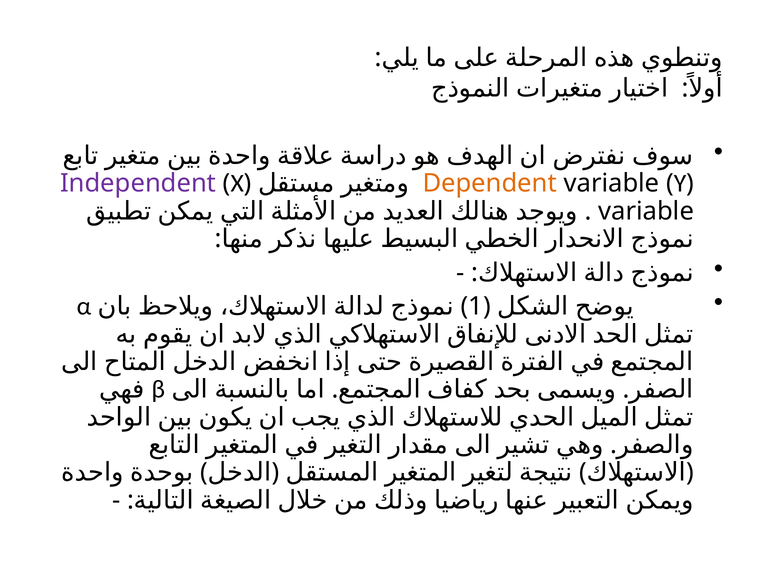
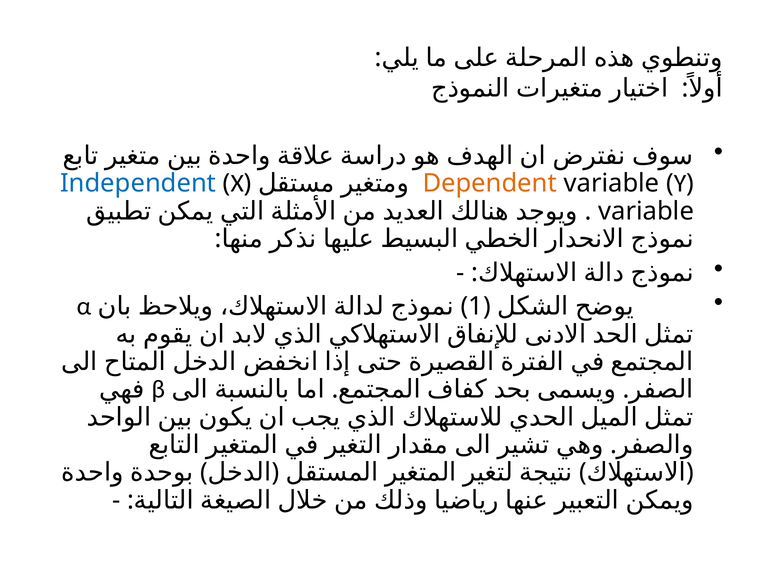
Independent colour: purple -> blue
